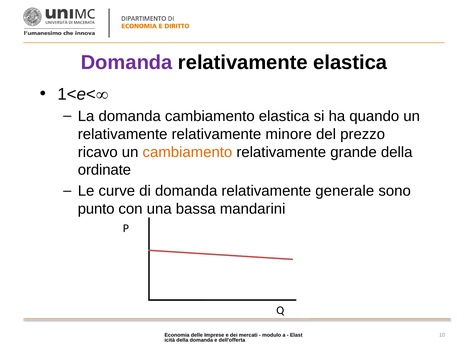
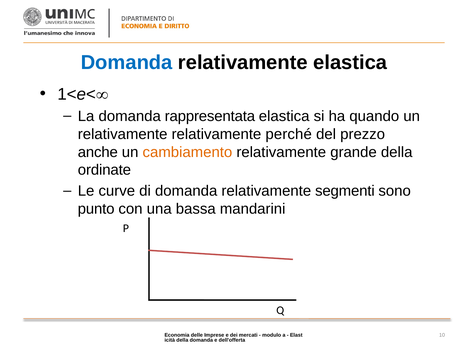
Domanda at (127, 62) colour: purple -> blue
domanda cambiamento: cambiamento -> rappresentata
minore: minore -> perché
ricavo: ricavo -> anche
generale: generale -> segmenti
